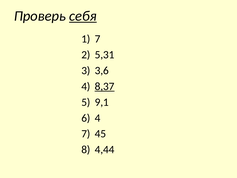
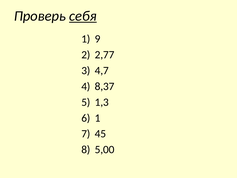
1 7: 7 -> 9
5,31: 5,31 -> 2,77
3,6: 3,6 -> 4,7
8,37 underline: present -> none
9,1: 9,1 -> 1,3
4 at (98, 118): 4 -> 1
4,44: 4,44 -> 5,00
